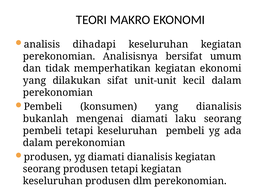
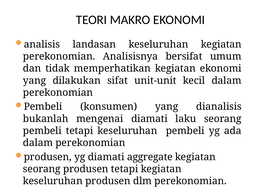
dihadapi: dihadapi -> landasan
diamati dianalisis: dianalisis -> aggregate
